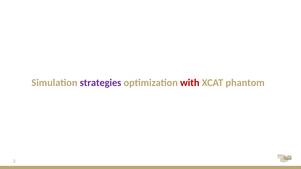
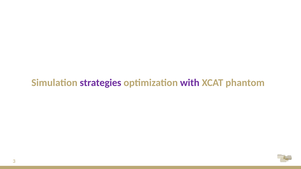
with colour: red -> purple
